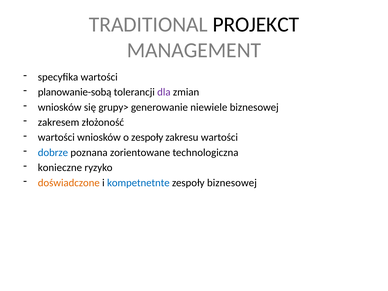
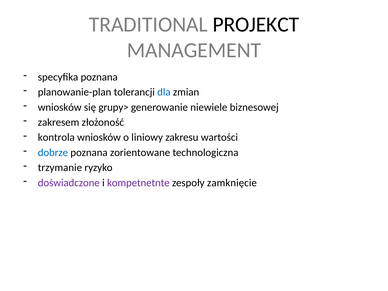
specyfika wartości: wartości -> poznana
planowanie-sobą: planowanie-sobą -> planowanie-plan
dla colour: purple -> blue
wartości at (56, 137): wartości -> kontrola
o zespoły: zespoły -> liniowy
konieczne: konieczne -> trzymanie
doświadczone colour: orange -> purple
kompetnetnte colour: blue -> purple
zespoły biznesowej: biznesowej -> zamknięcie
